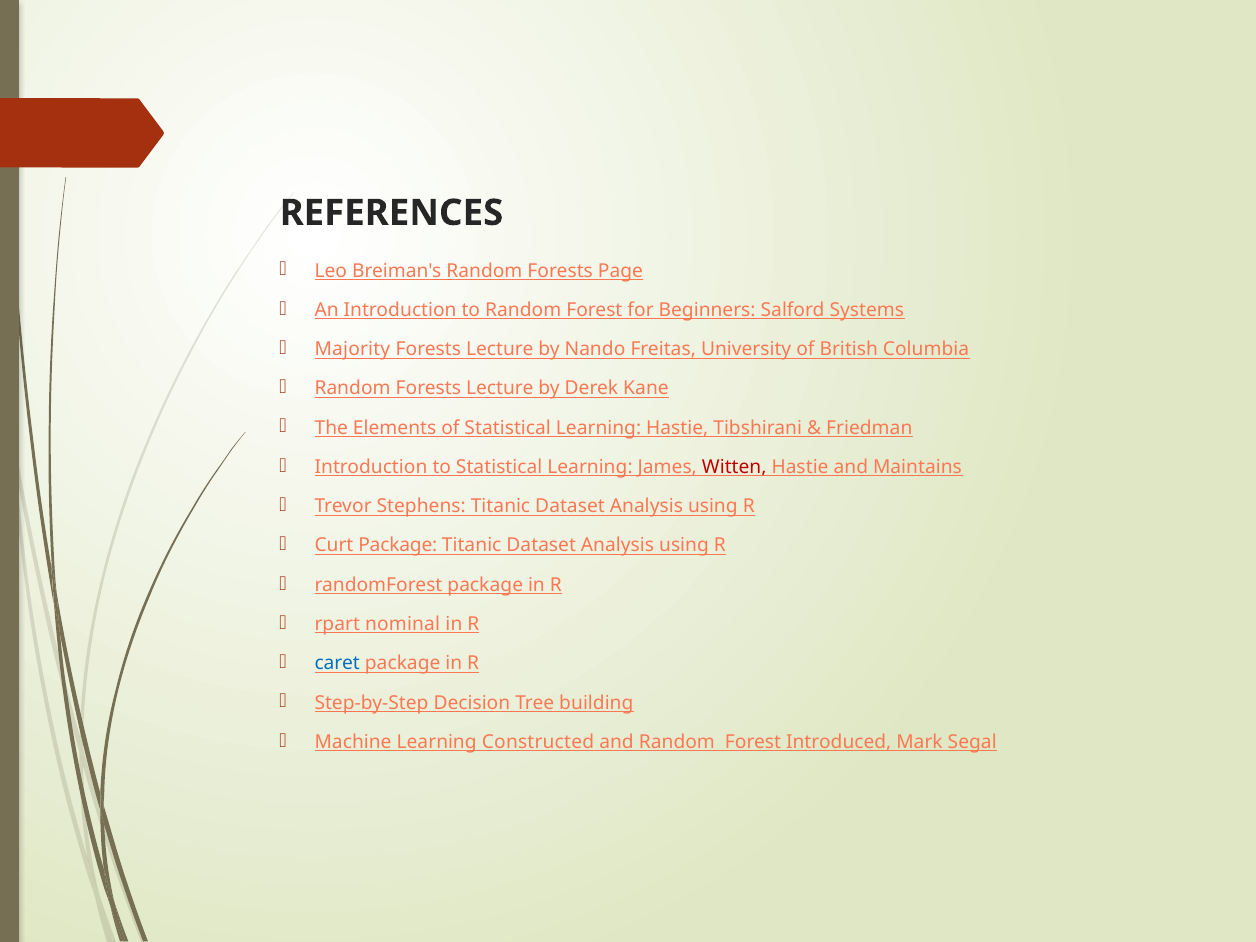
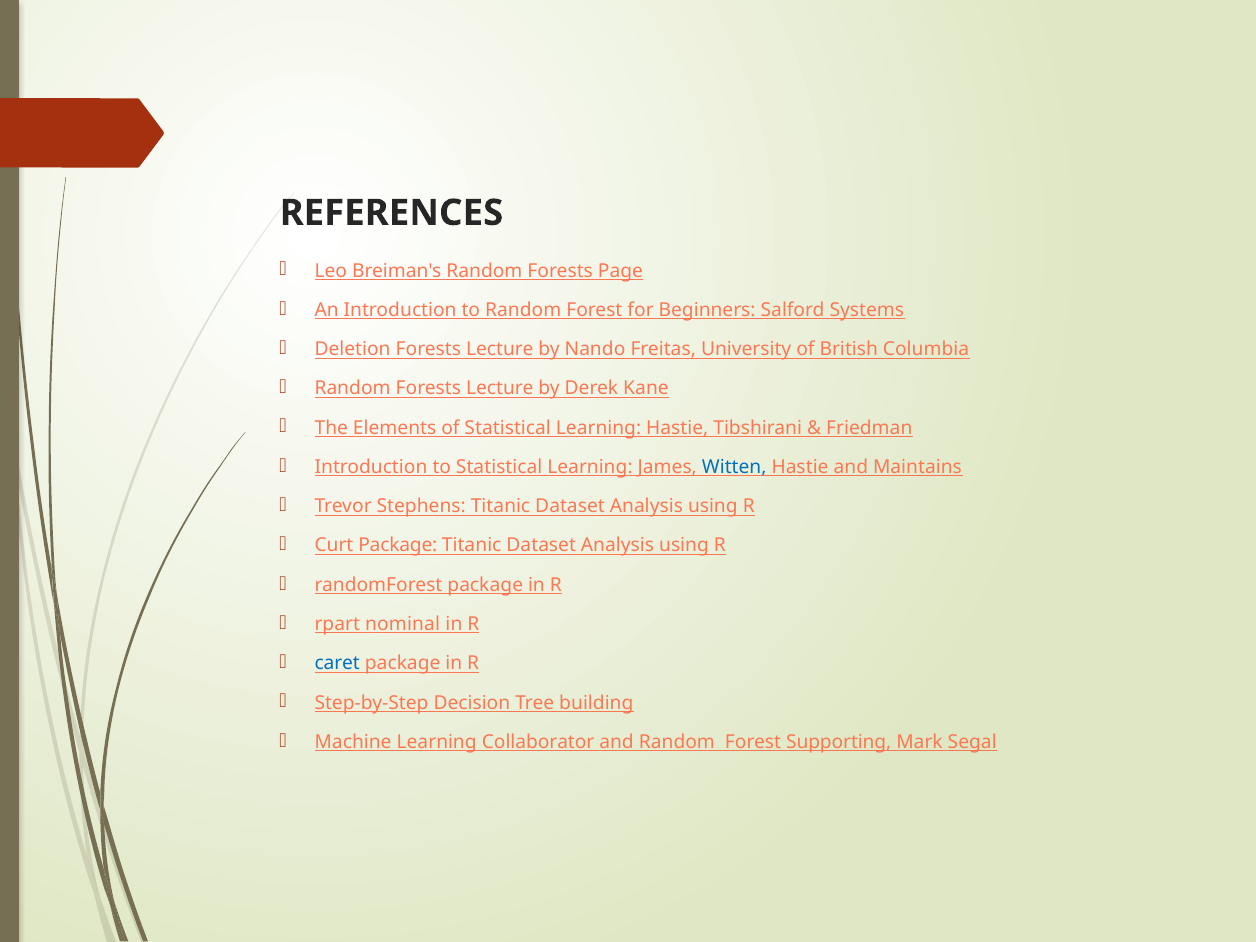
Majority: Majority -> Deletion
Witten colour: red -> blue
Constructed: Constructed -> Collaborator
Introduced: Introduced -> Supporting
